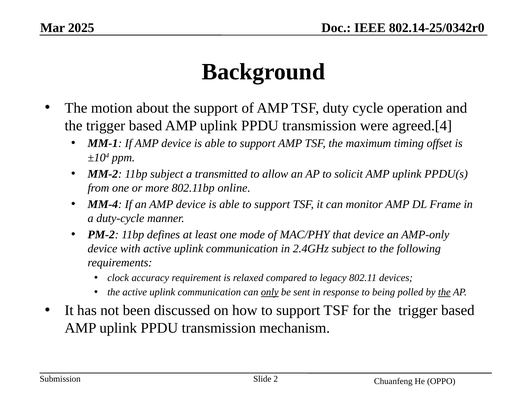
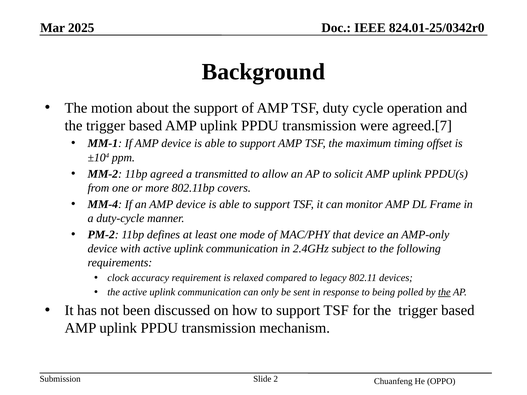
802.14-25/0342r0: 802.14-25/0342r0 -> 824.01-25/0342r0
agreed.[4: agreed.[4 -> agreed.[7
11bp subject: subject -> agreed
online: online -> covers
only underline: present -> none
